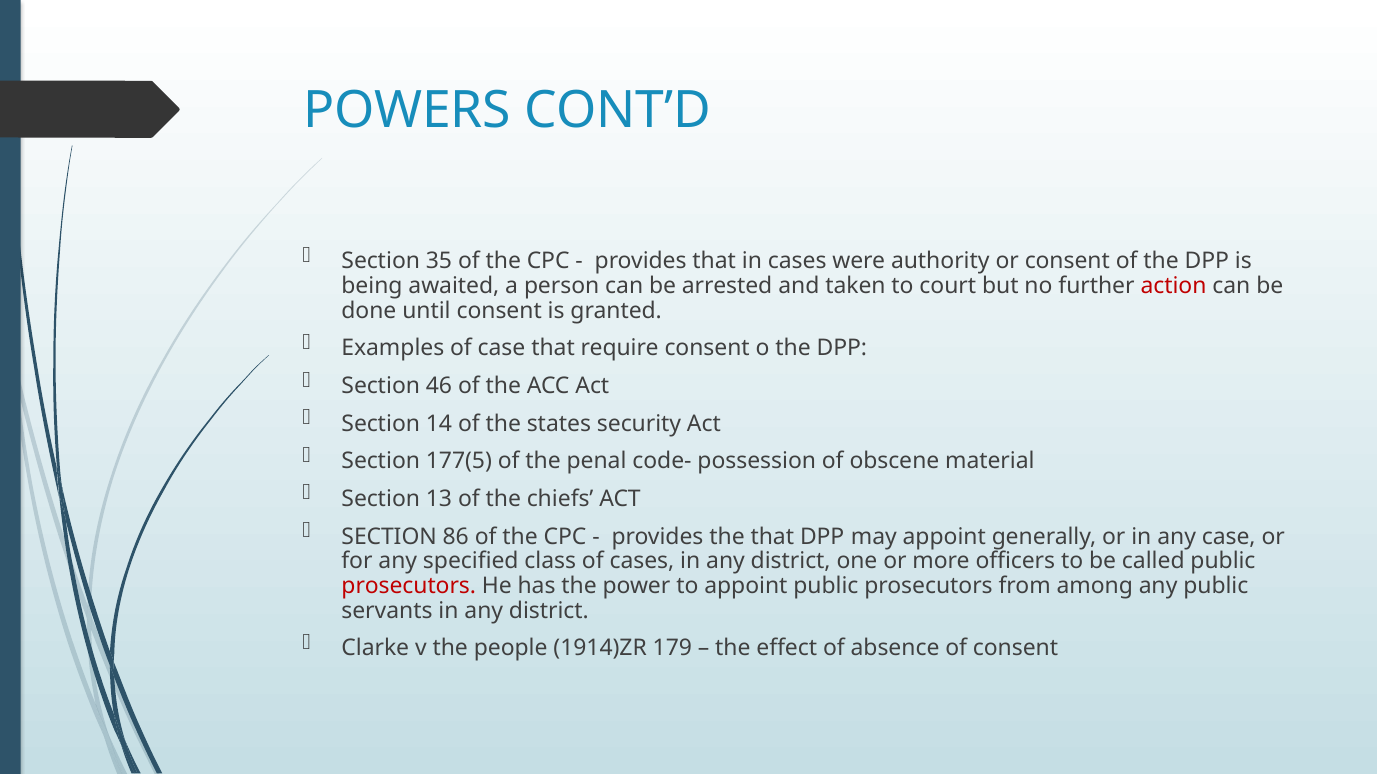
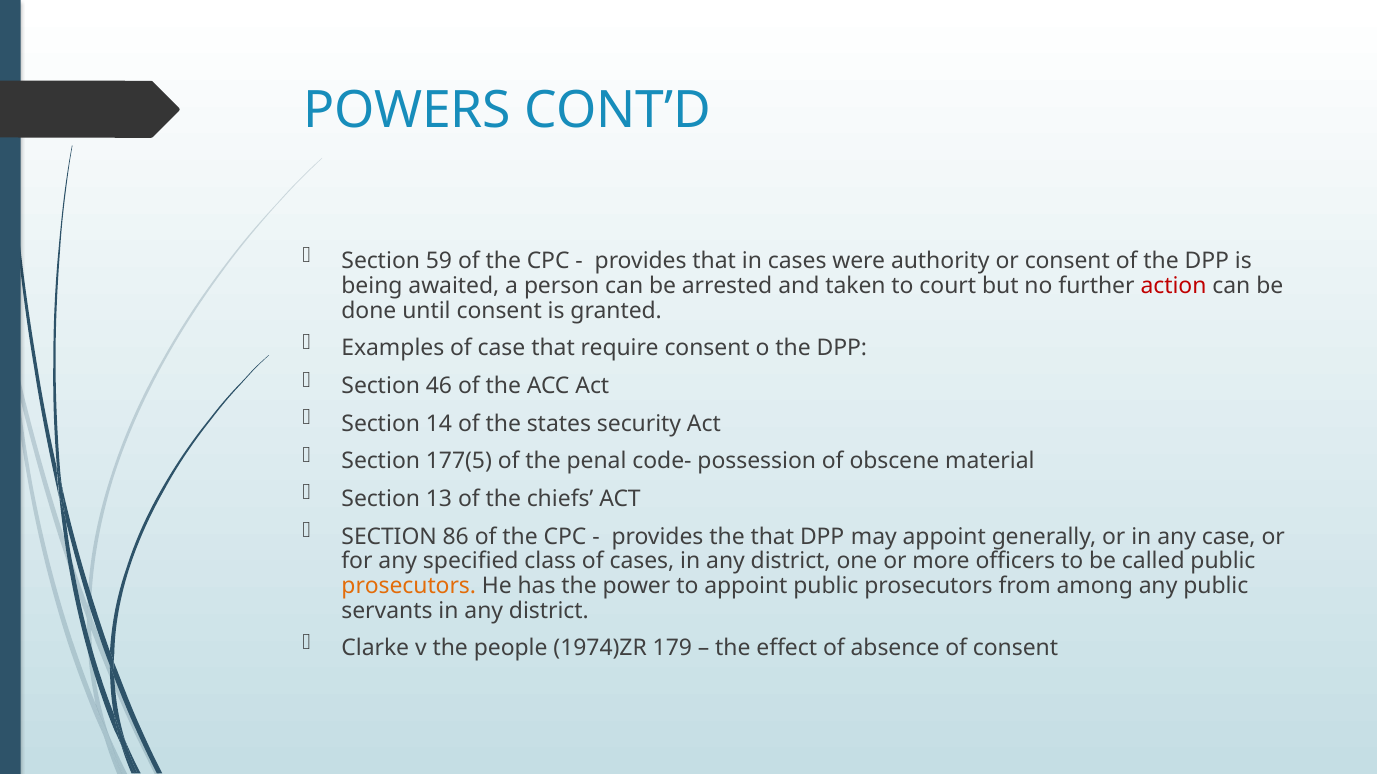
35: 35 -> 59
prosecutors at (409, 586) colour: red -> orange
1914)ZR: 1914)ZR -> 1974)ZR
